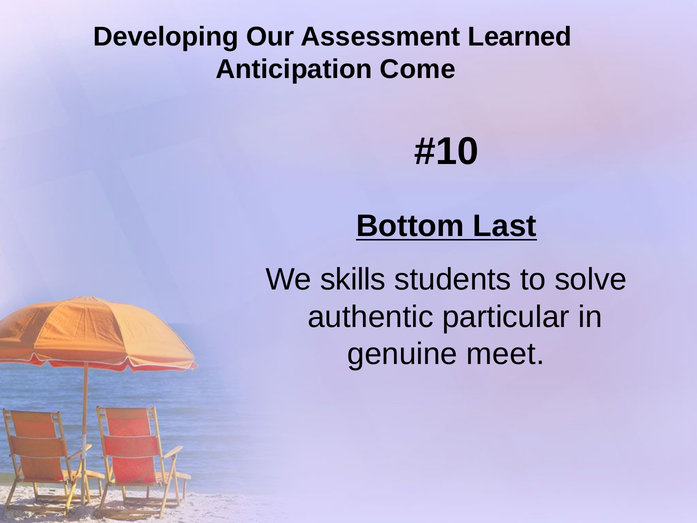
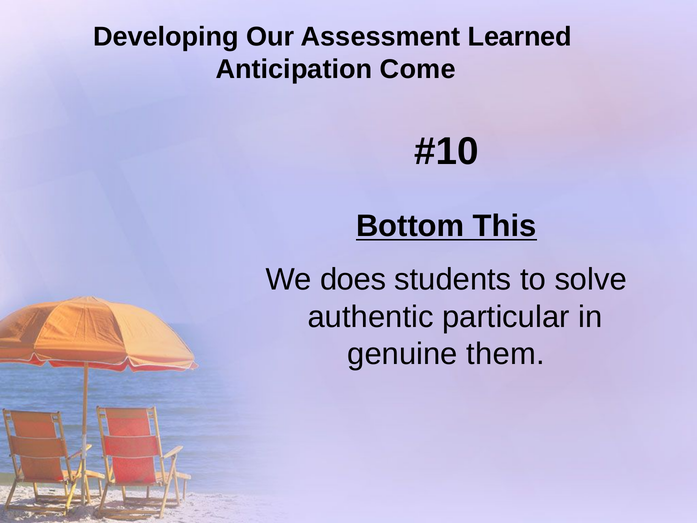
Last: Last -> This
skills: skills -> does
meet: meet -> them
